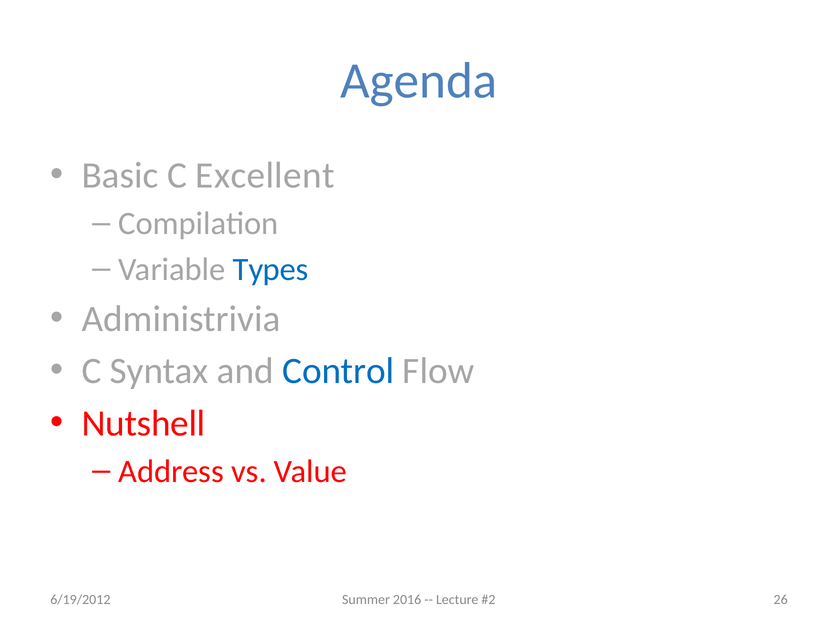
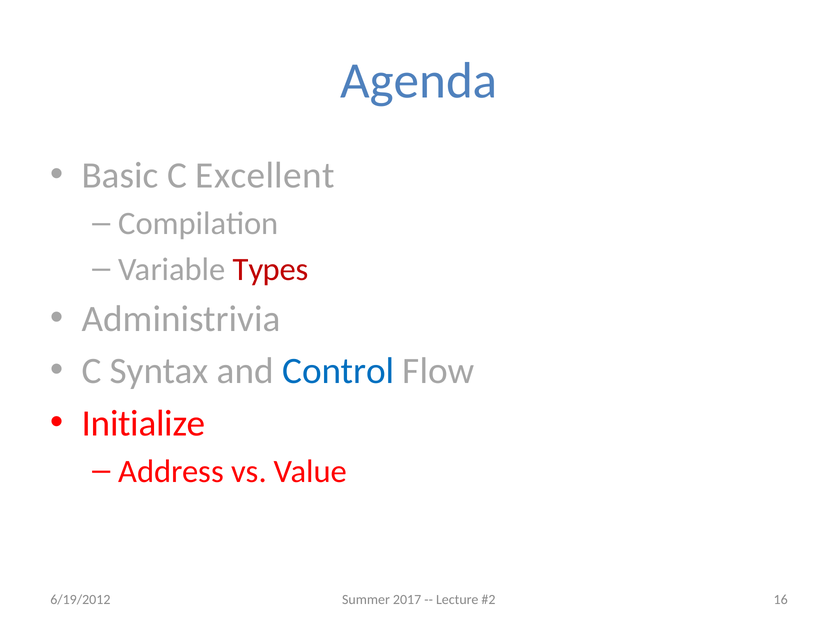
Types colour: blue -> red
Nutshell: Nutshell -> Initialize
2016: 2016 -> 2017
26: 26 -> 16
